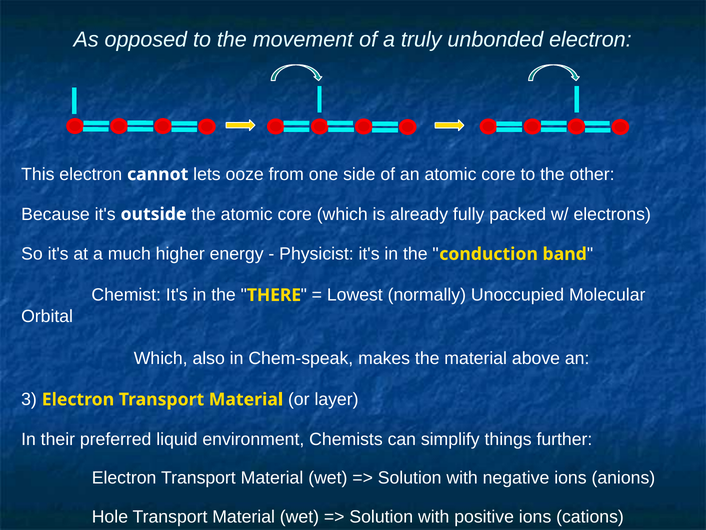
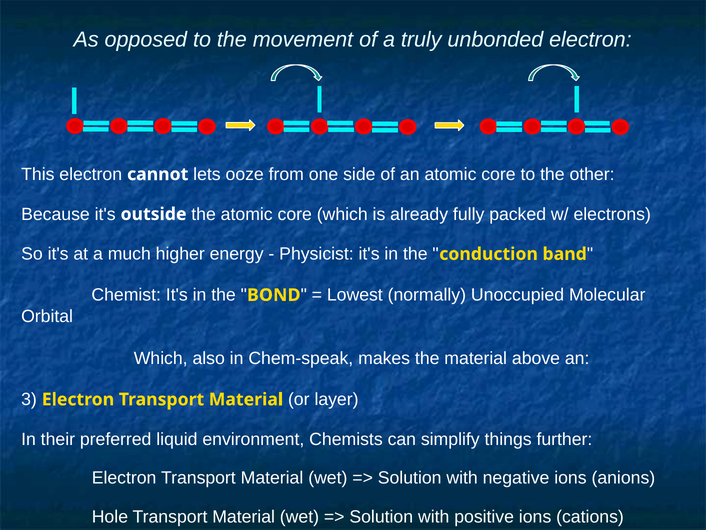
THERE: THERE -> BOND
